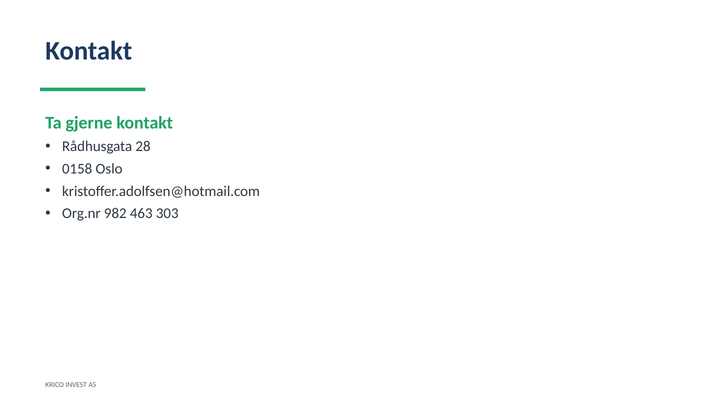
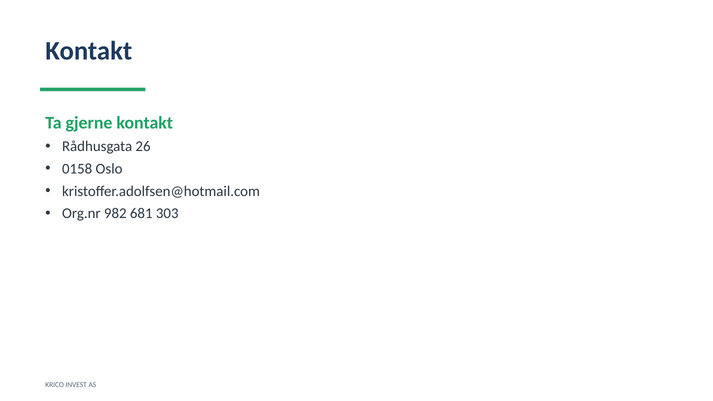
28: 28 -> 26
463: 463 -> 681
